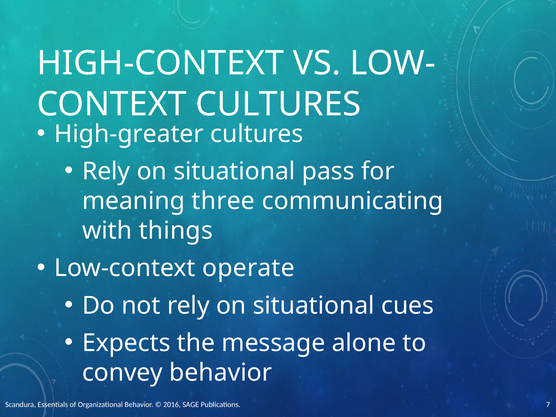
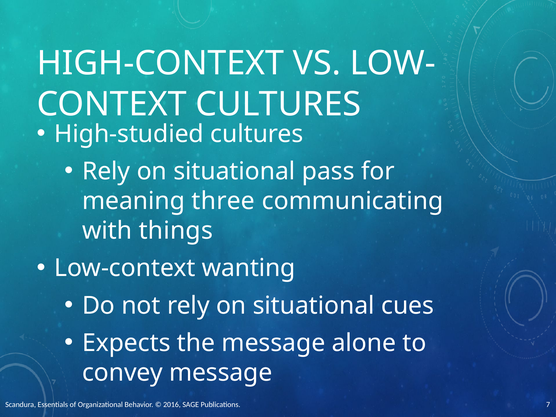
High-greater: High-greater -> High-studied
operate: operate -> wanting
convey behavior: behavior -> message
